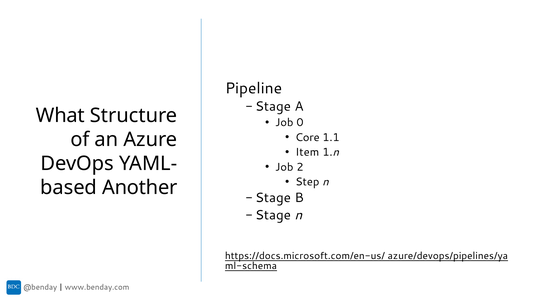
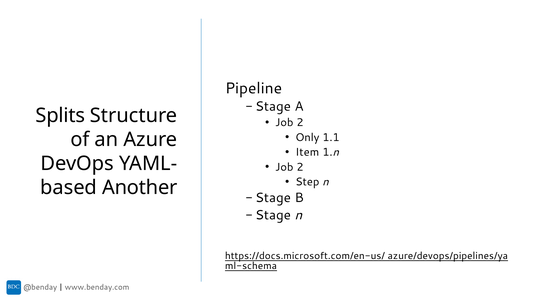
What: What -> Splits
0 at (300, 123): 0 -> 2
Core: Core -> Only
